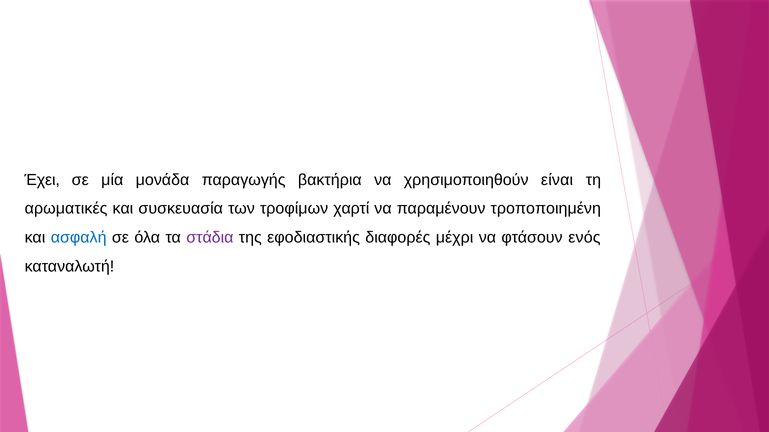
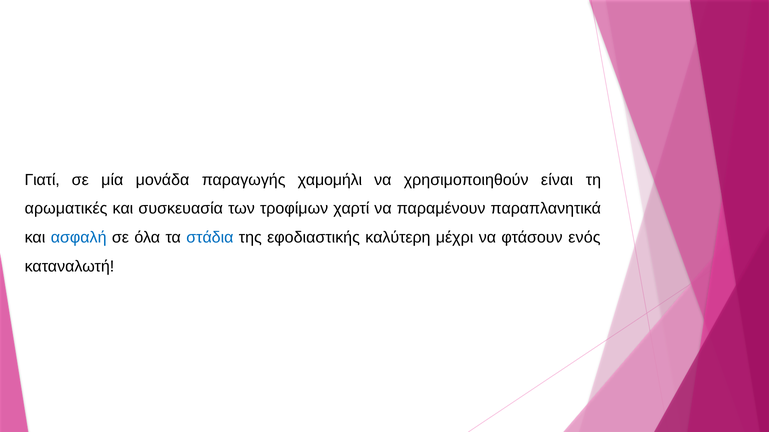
Έχει: Έχει -> Γιατί
βακτήρια: βακτήρια -> χαμομήλι
τροποποιημένη: τροποποιημένη -> παραπλανητικά
στάδια colour: purple -> blue
διαφορές: διαφορές -> καλύτερη
